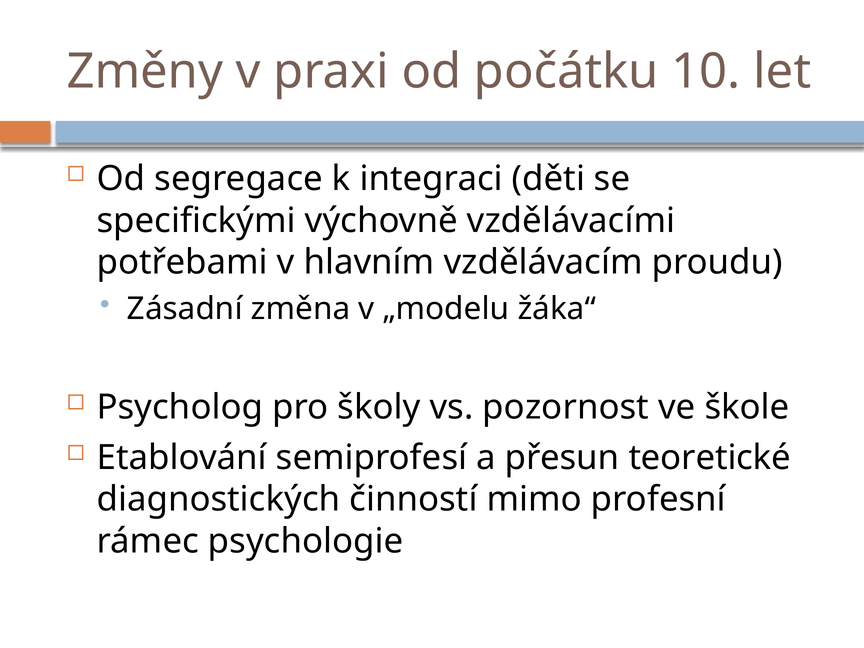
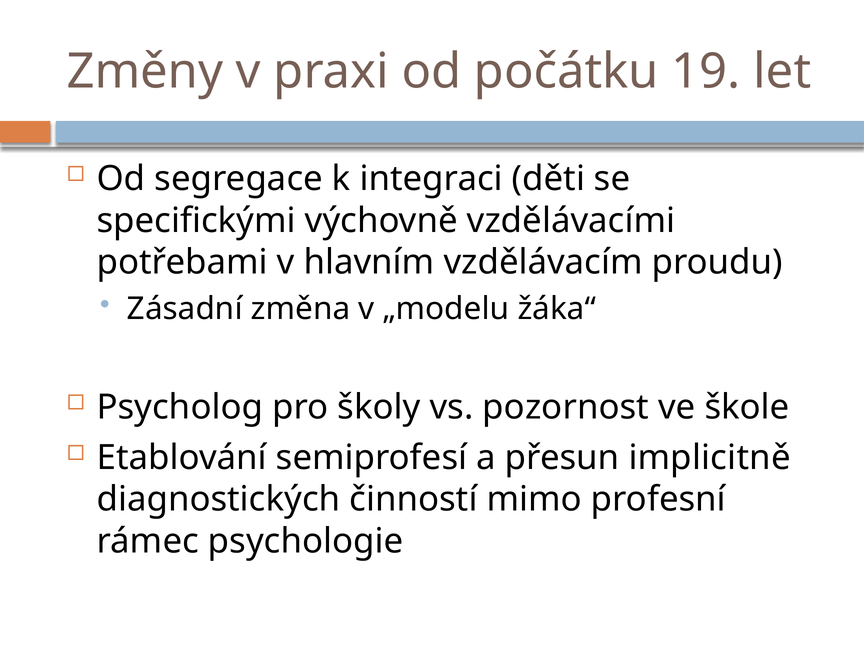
10: 10 -> 19
teoretické: teoretické -> implicitně
